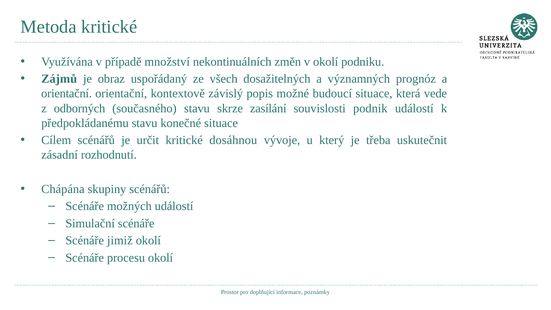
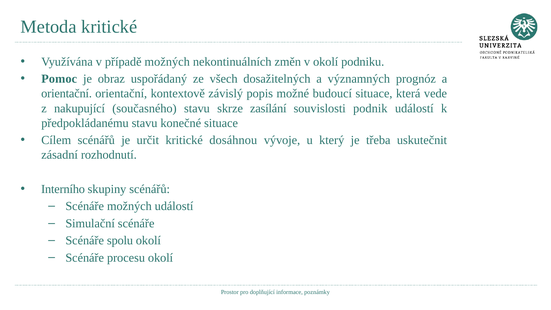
případě množství: množství -> možných
Zájmů: Zájmů -> Pomoc
odborných: odborných -> nakupující
Chápána: Chápána -> Interního
jimiž: jimiž -> spolu
